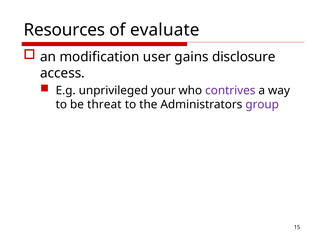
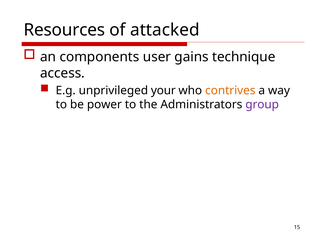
evaluate: evaluate -> attacked
modification: modification -> components
disclosure: disclosure -> technique
contrives colour: purple -> orange
threat: threat -> power
